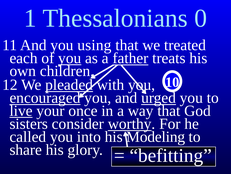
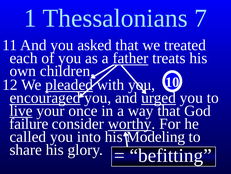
0: 0 -> 7
using: using -> asked
you at (70, 58) underline: present -> none
sisters: sisters -> failure
